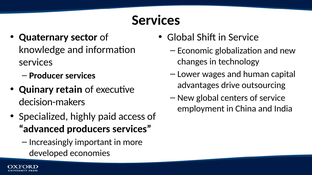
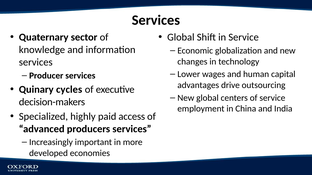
retain: retain -> cycles
